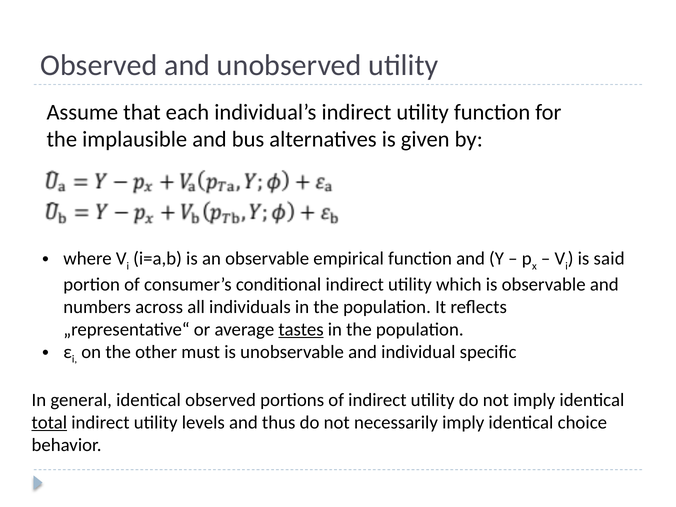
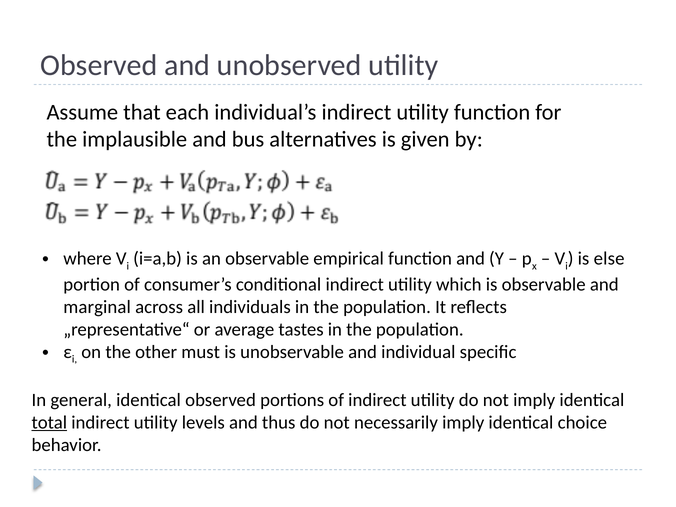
said: said -> else
numbers: numbers -> marginal
tastes underline: present -> none
